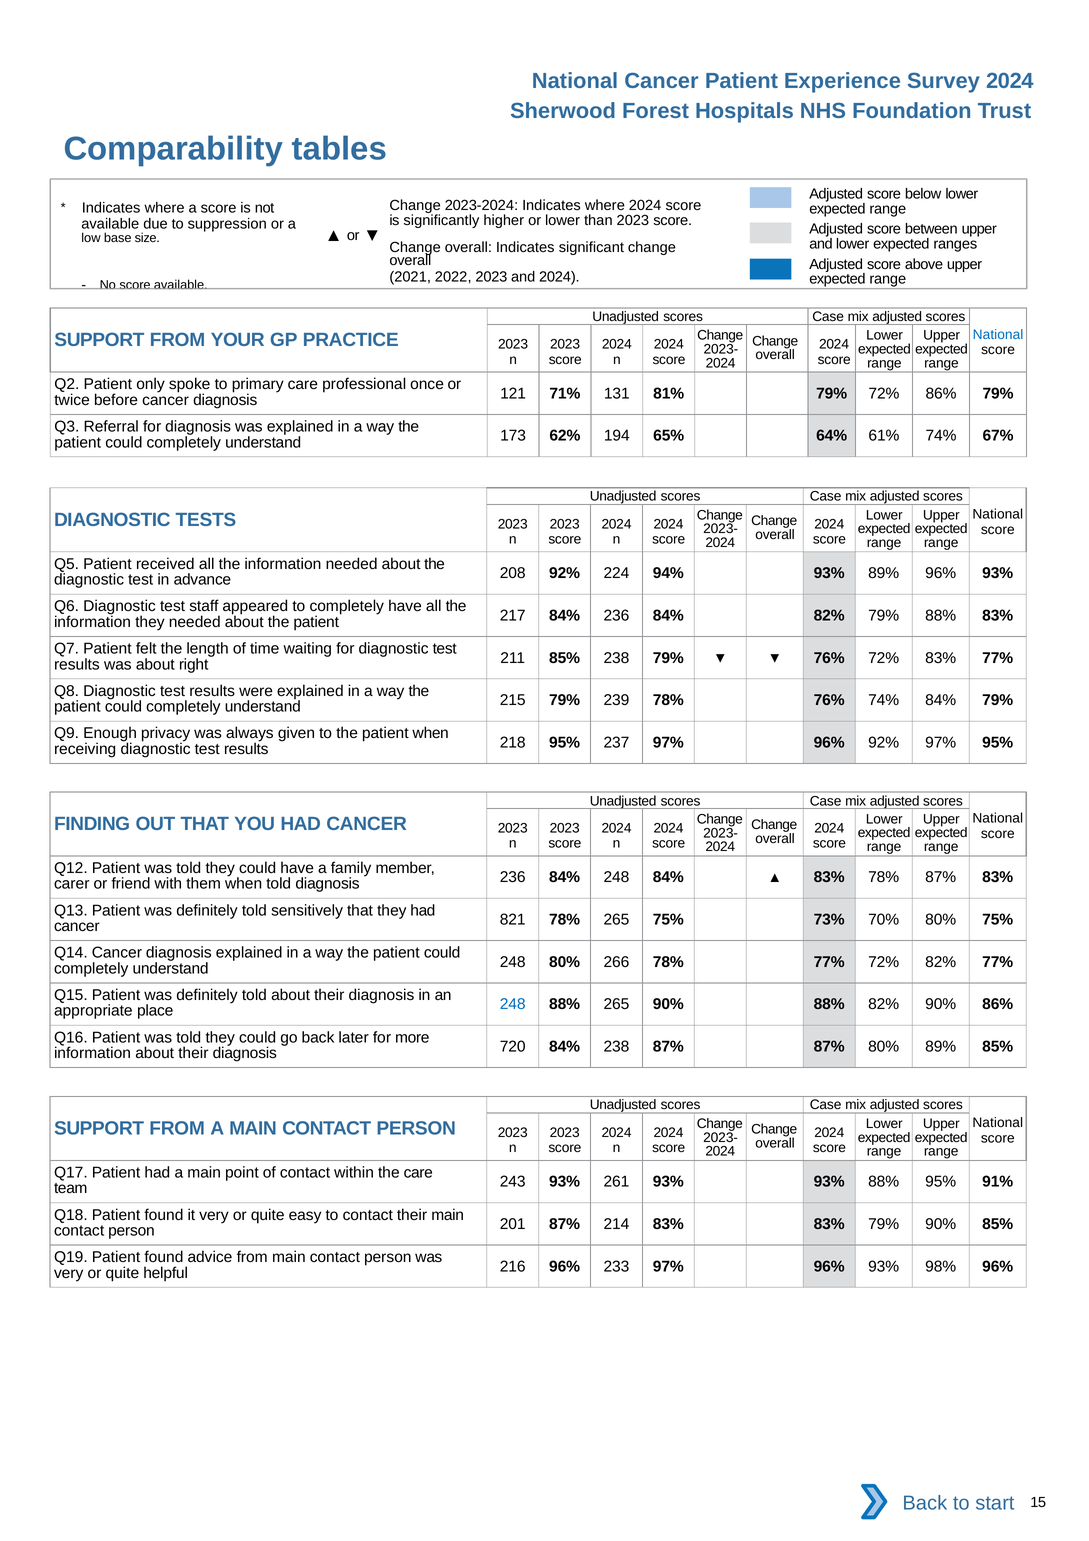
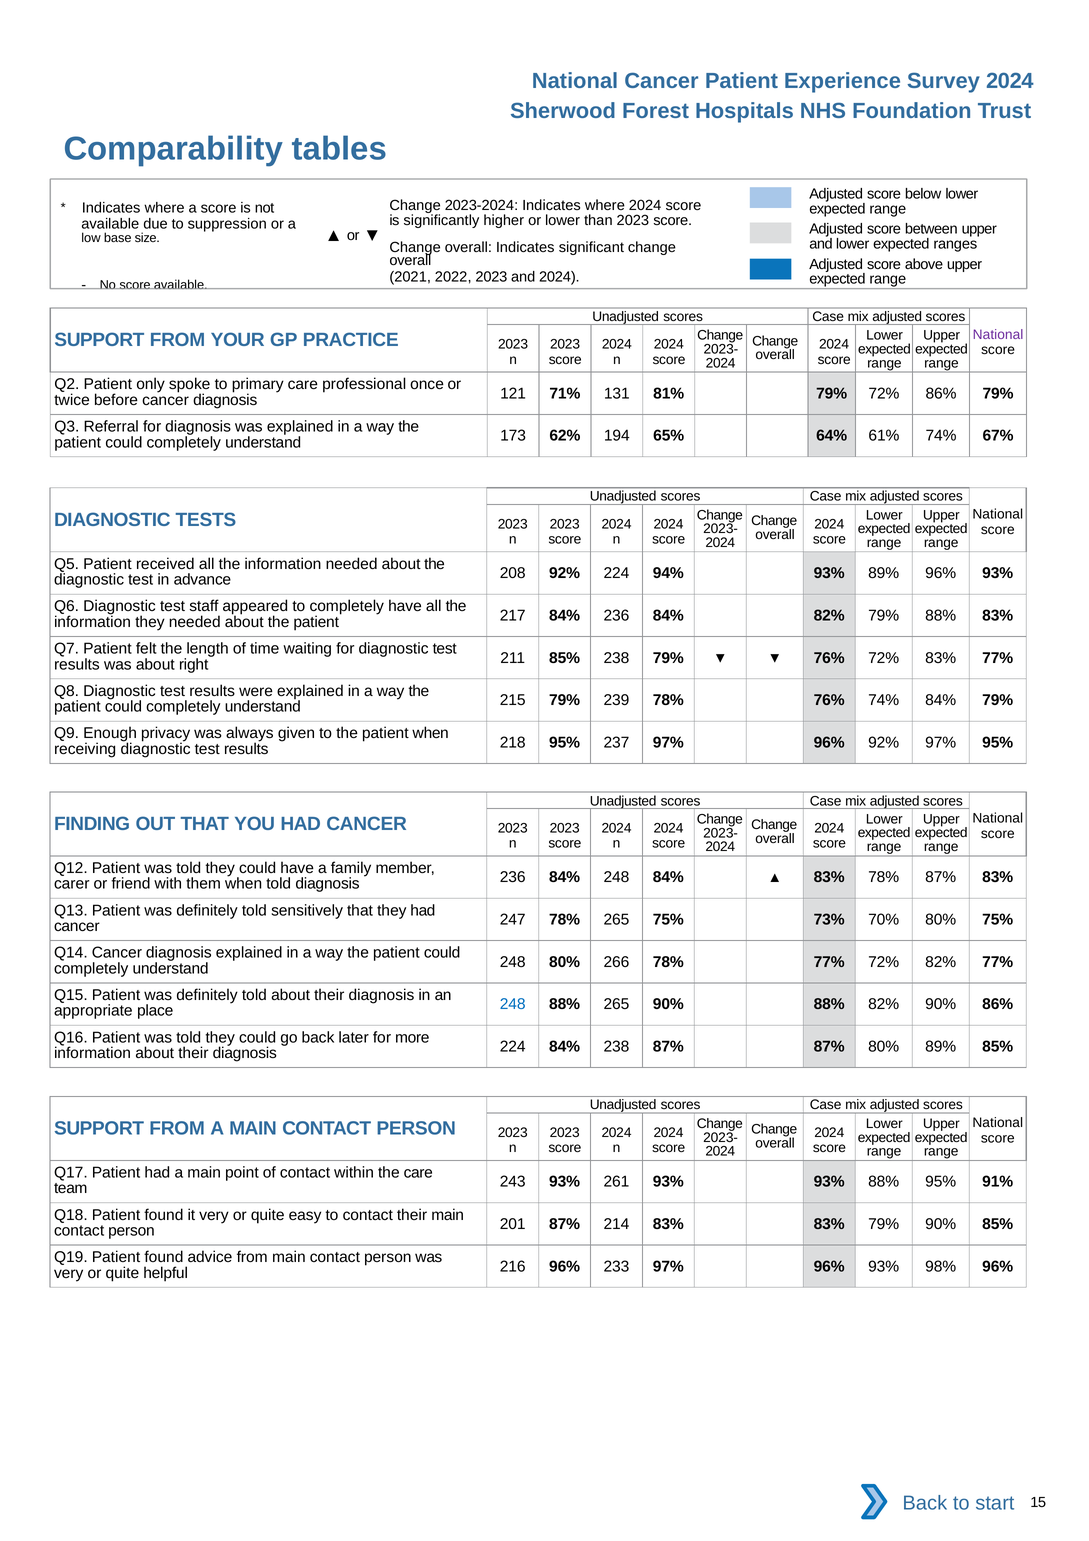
National at (998, 335) colour: blue -> purple
821: 821 -> 247
diagnosis 720: 720 -> 224
